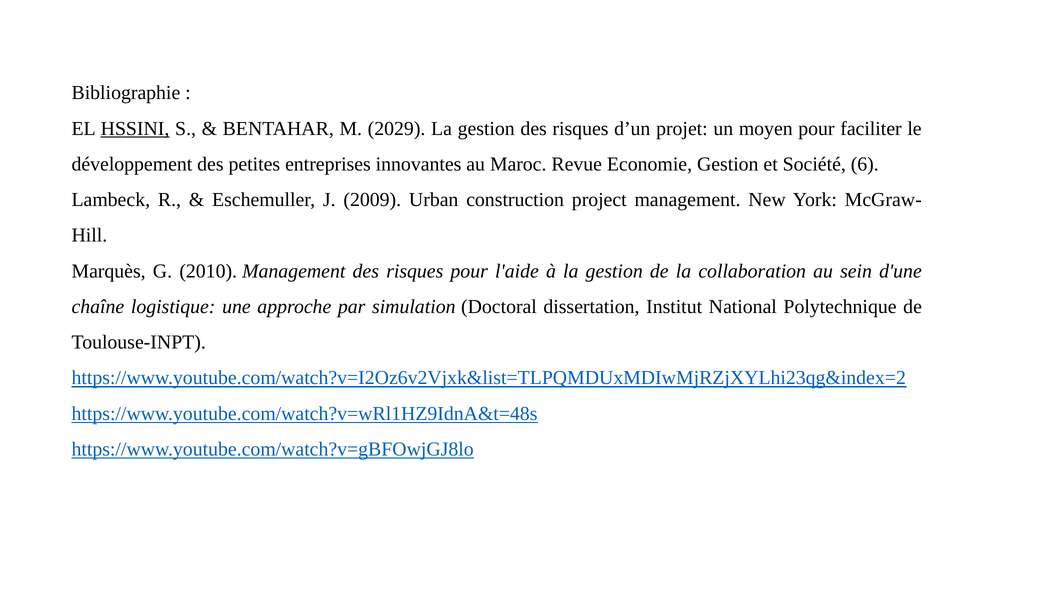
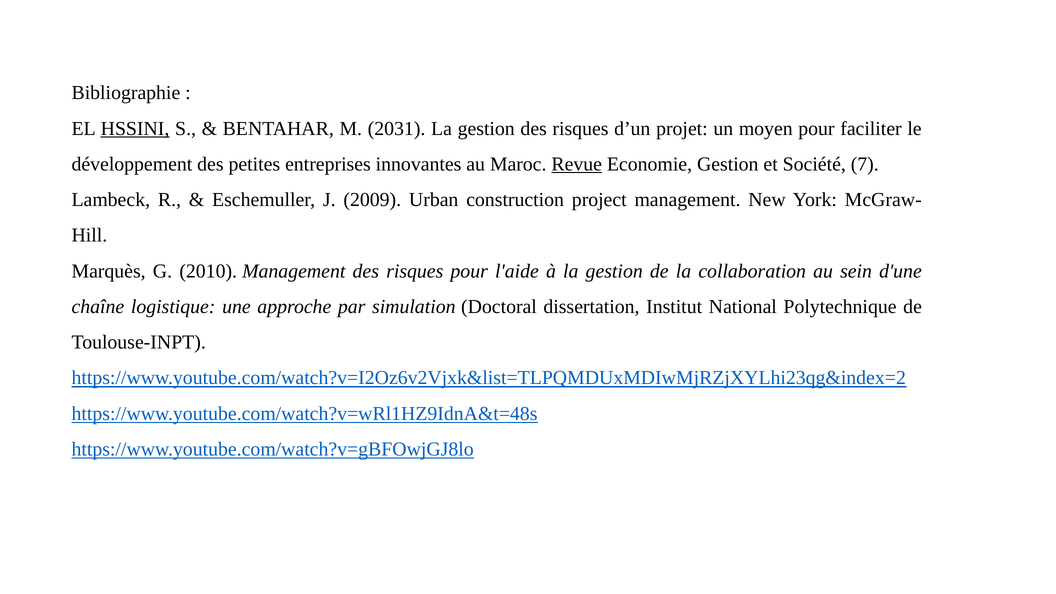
2029: 2029 -> 2031
Revue underline: none -> present
6: 6 -> 7
